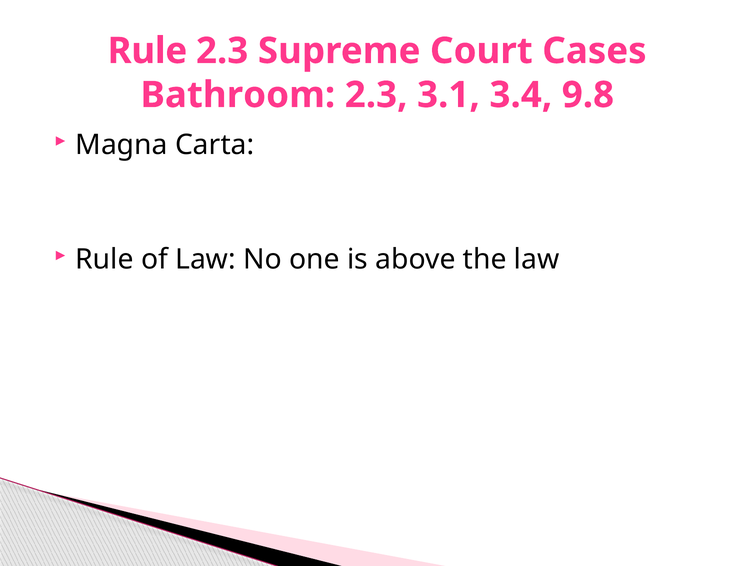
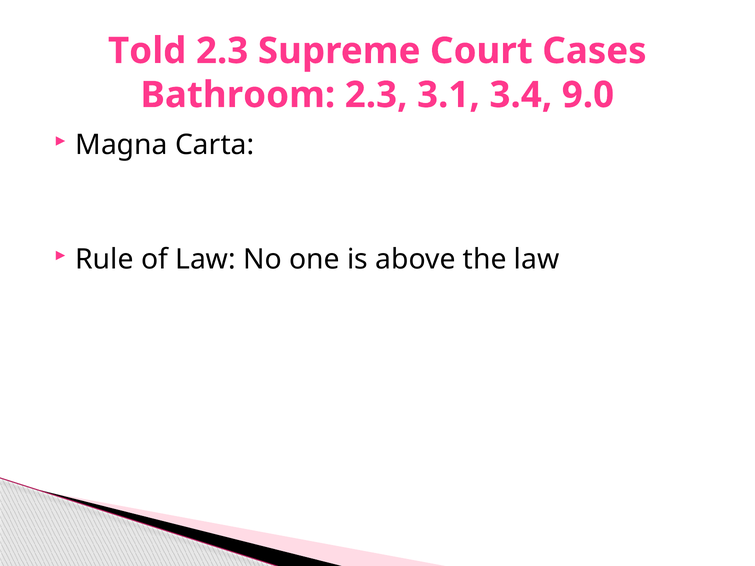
Rule at (147, 51): Rule -> Told
9.8: 9.8 -> 9.0
